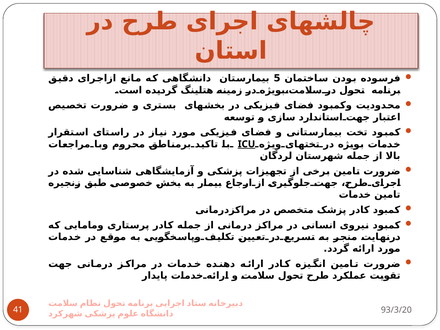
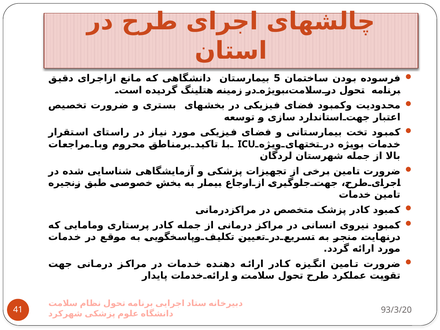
ICU underline: present -> none
